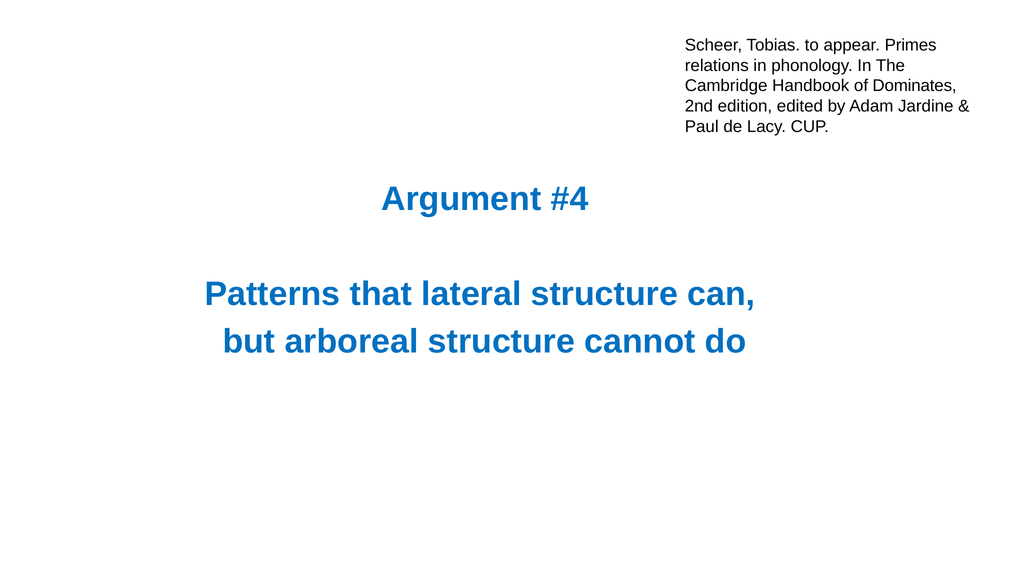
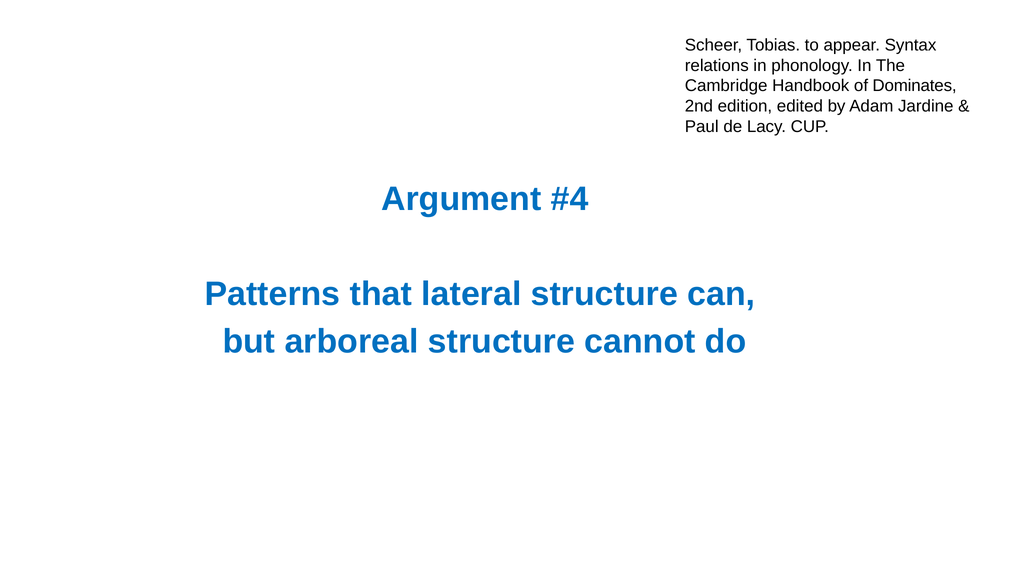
Primes: Primes -> Syntax
